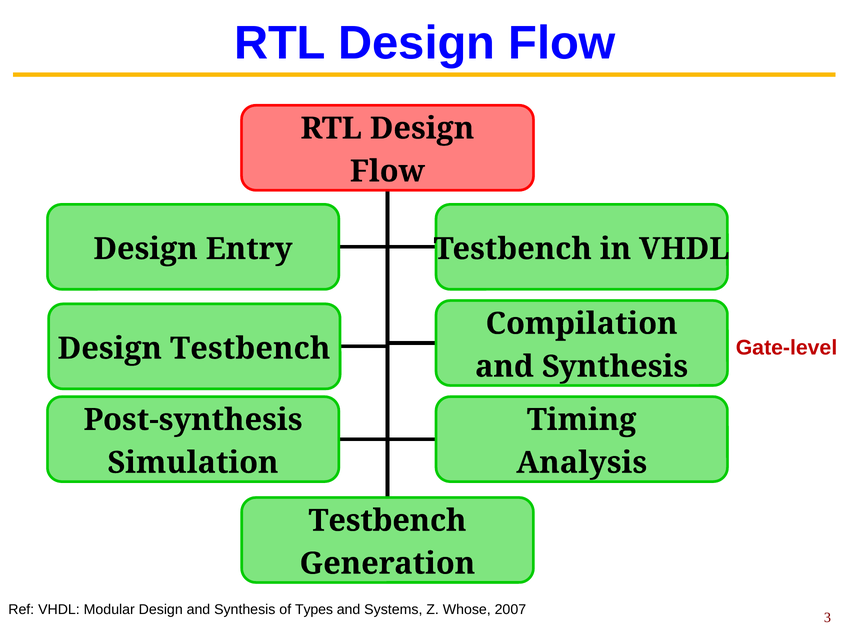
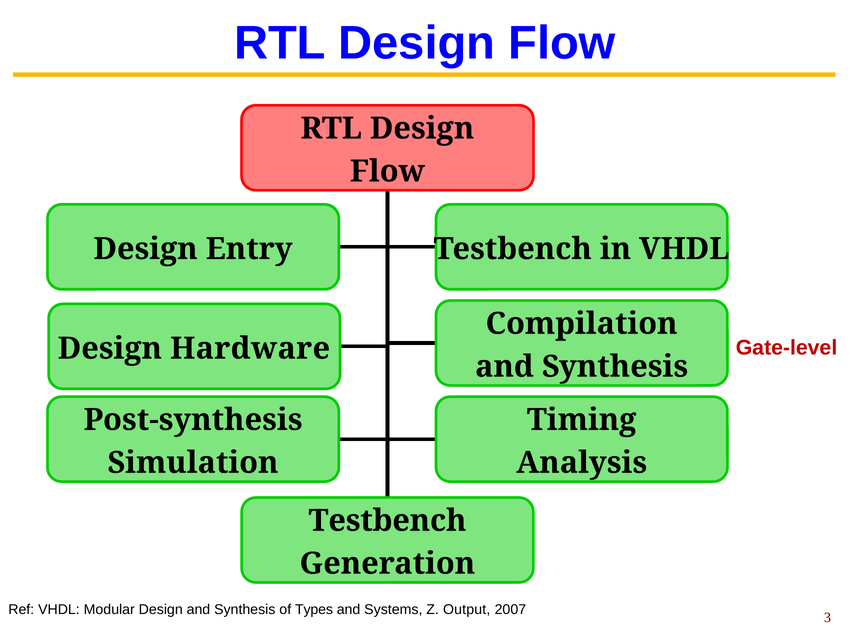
Design Testbench: Testbench -> Hardware
Whose: Whose -> Output
